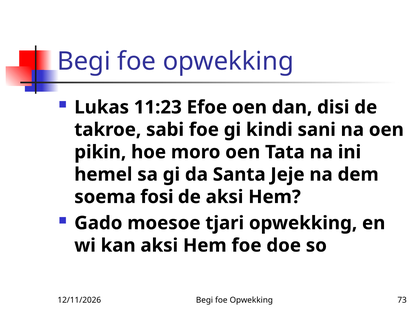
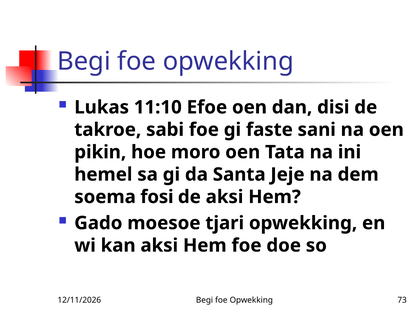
11:23: 11:23 -> 11:10
kindi: kindi -> faste
